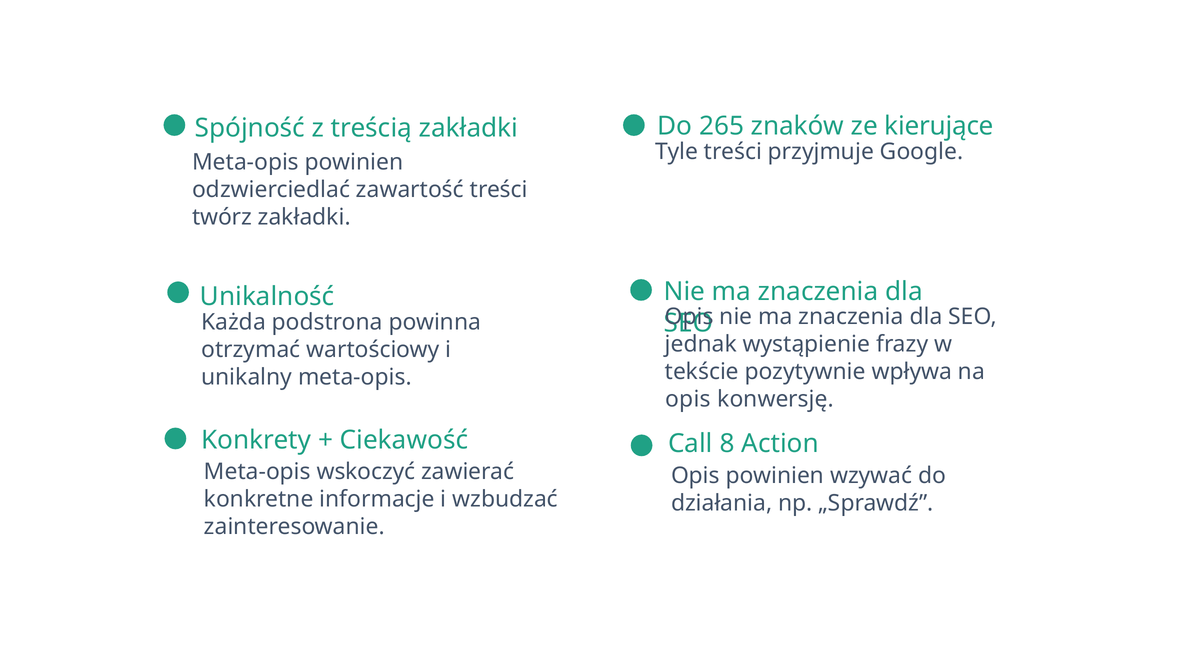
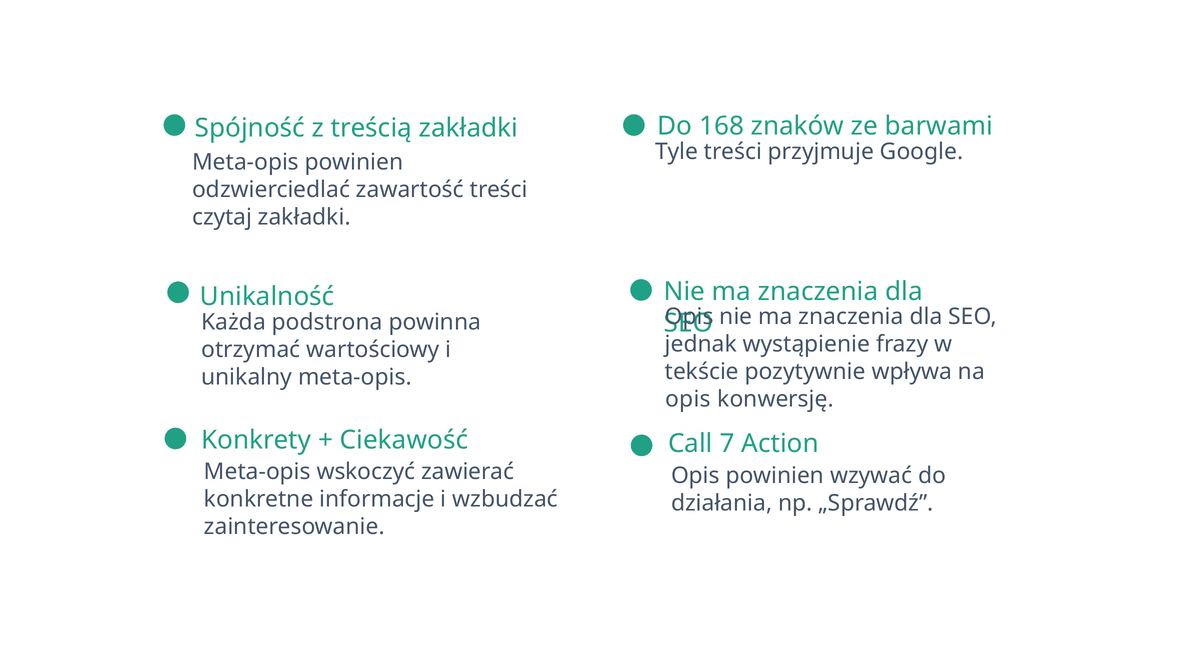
265: 265 -> 168
kierujące: kierujące -> barwami
twórz: twórz -> czytaj
8: 8 -> 7
